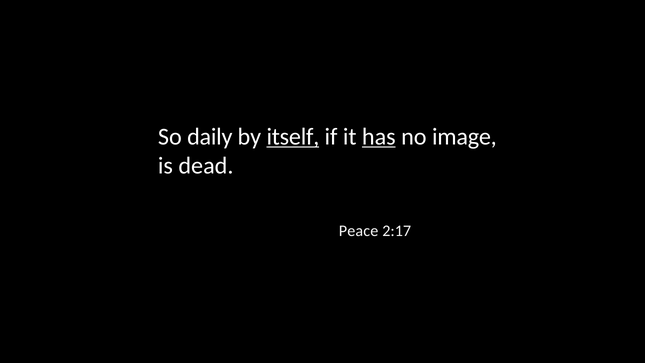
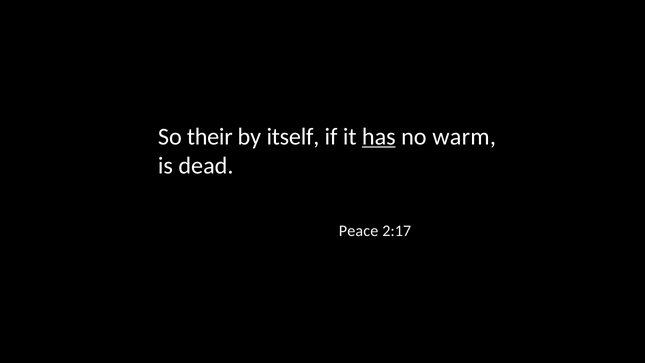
daily: daily -> their
itself underline: present -> none
image: image -> warm
